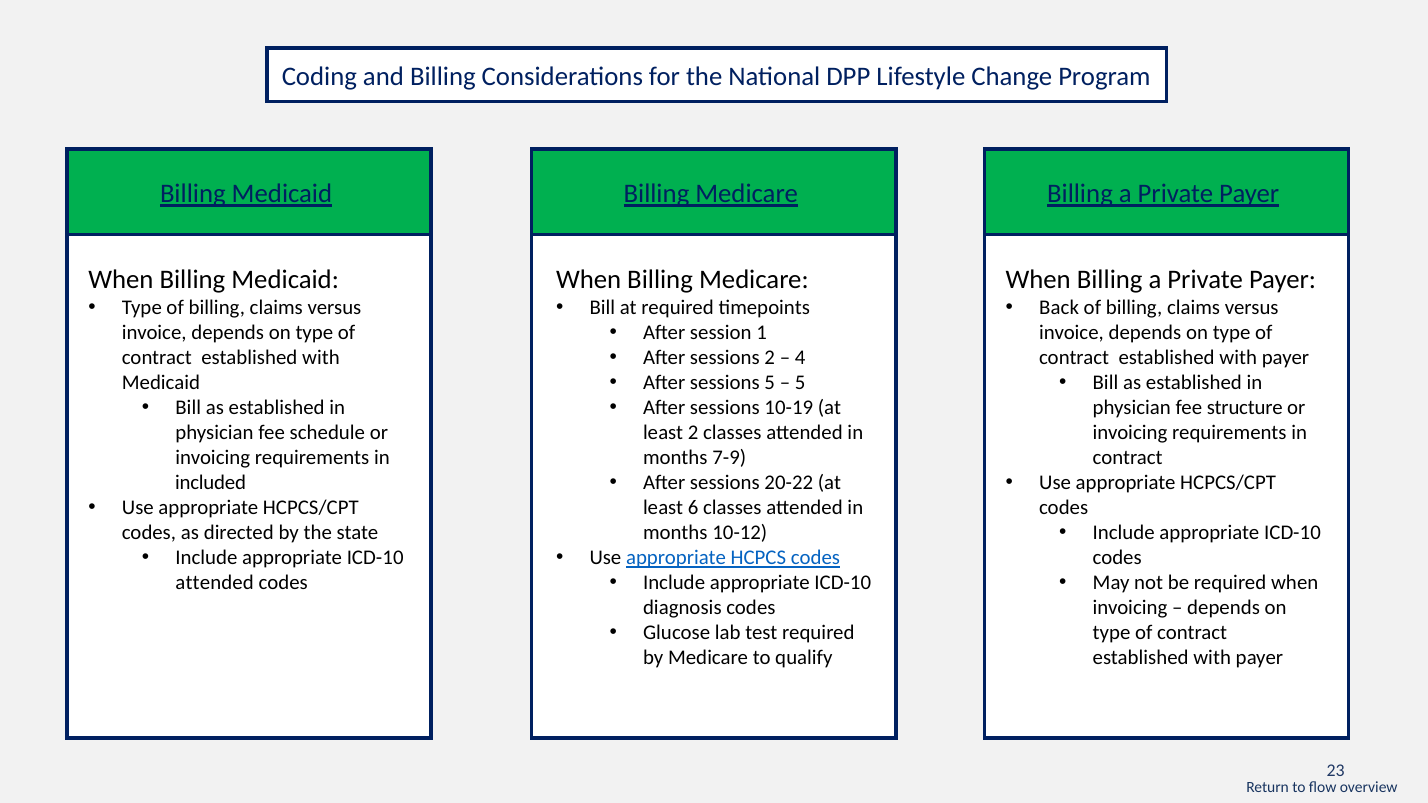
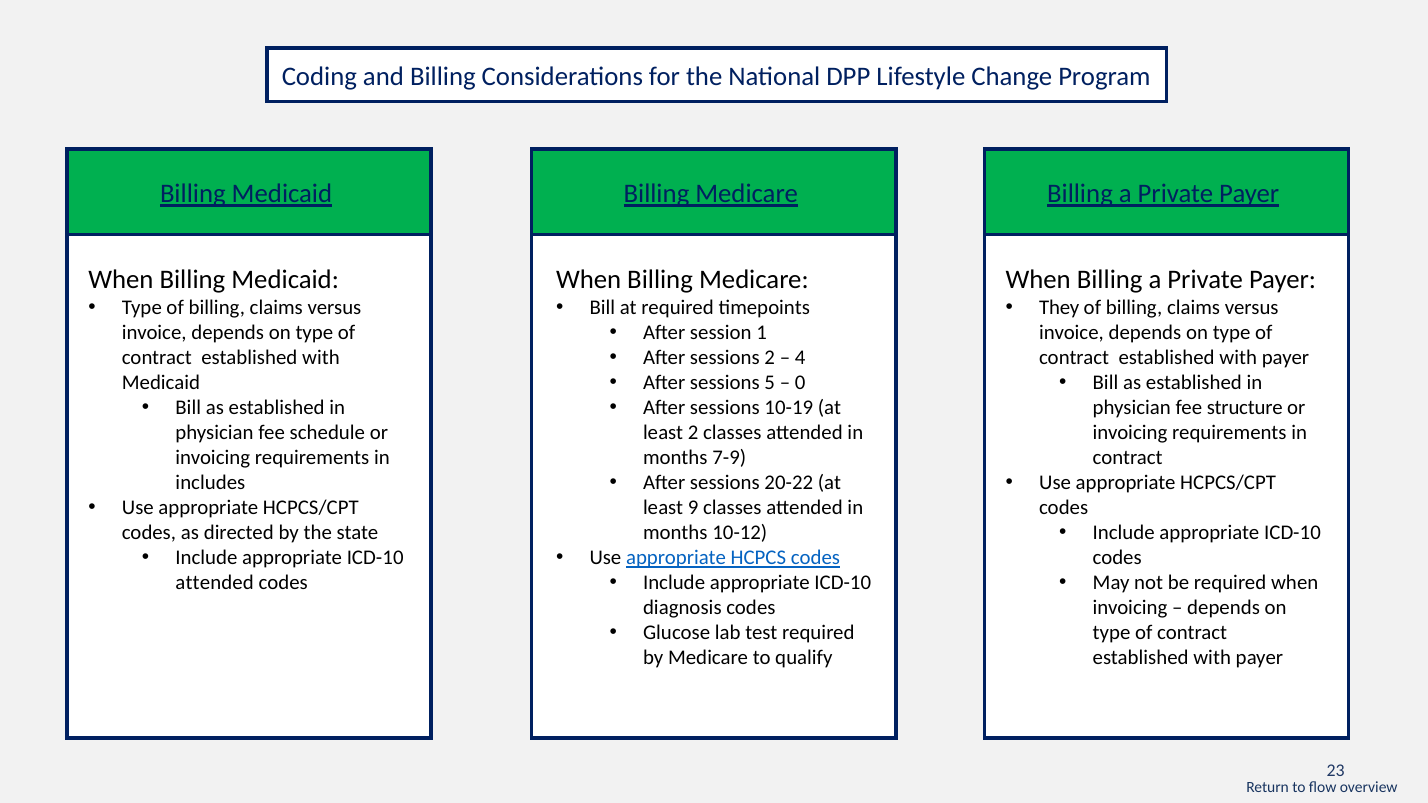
Back: Back -> They
5 at (800, 383): 5 -> 0
included: included -> includes
6: 6 -> 9
